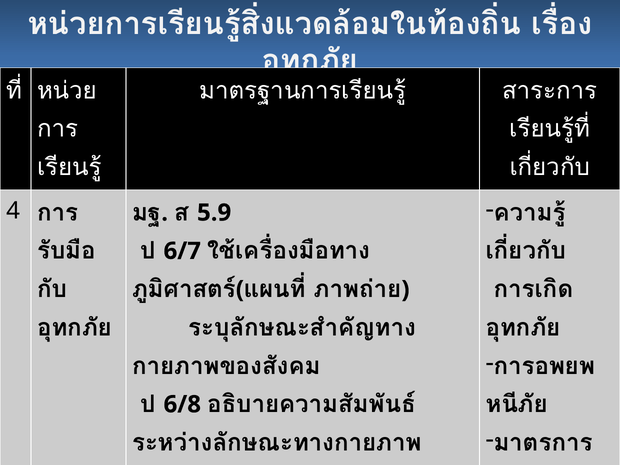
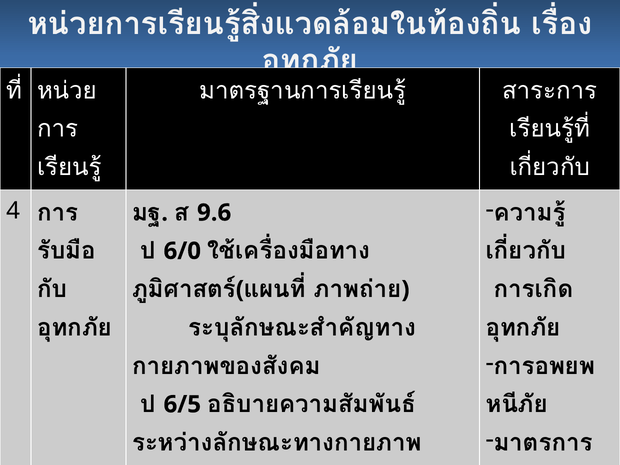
5.9: 5.9 -> 9.6
6/7: 6/7 -> 6/0
6/8: 6/8 -> 6/5
